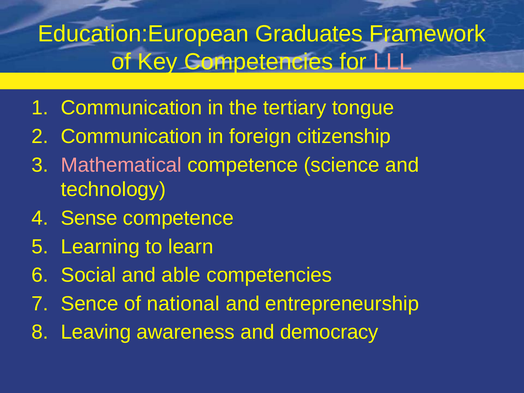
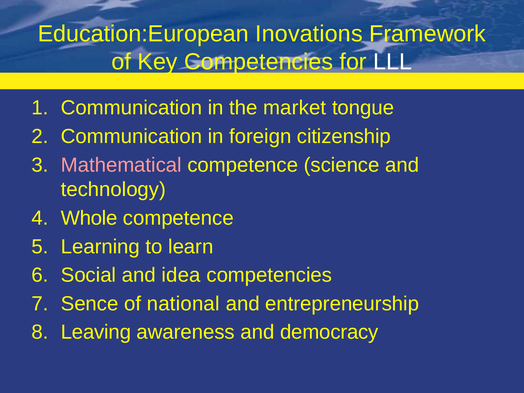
Graduates: Graduates -> Inovations
LLL colour: pink -> white
tertiary: tertiary -> market
Sense: Sense -> Whole
able: able -> idea
